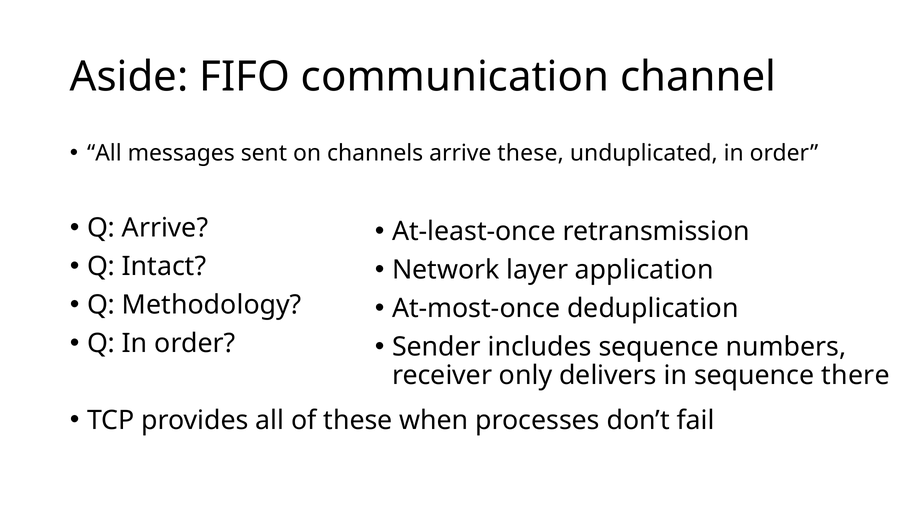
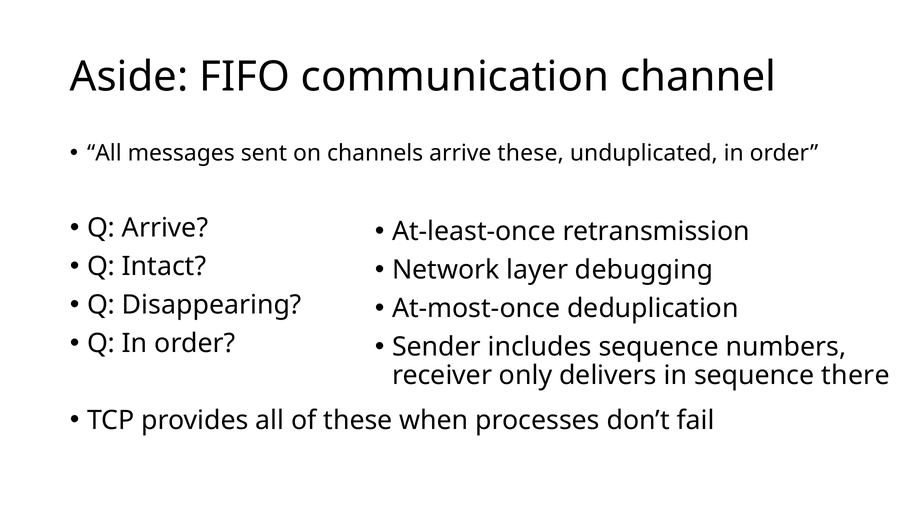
application: application -> debugging
Methodology: Methodology -> Disappearing
